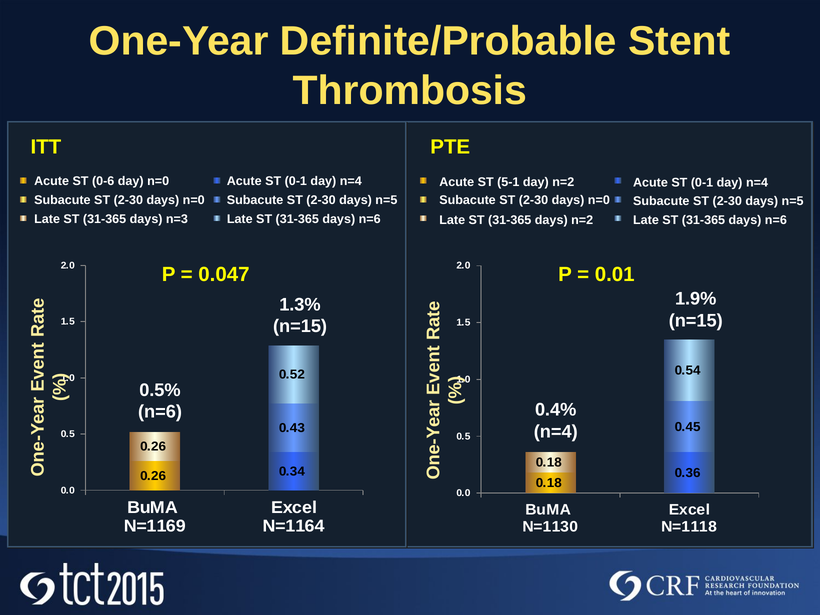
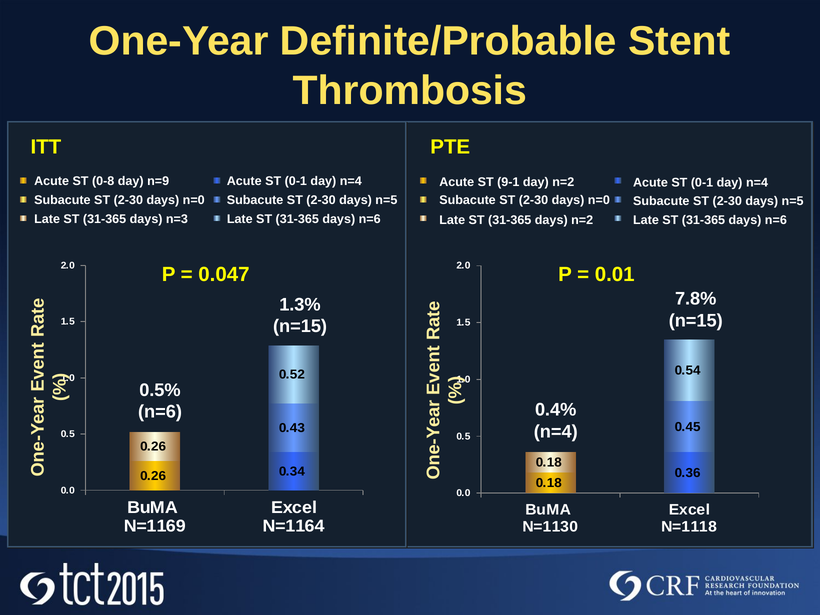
0-6: 0-6 -> 0-8
day n=0: n=0 -> n=9
5-1: 5-1 -> 9-1
1.9%: 1.9% -> 7.8%
